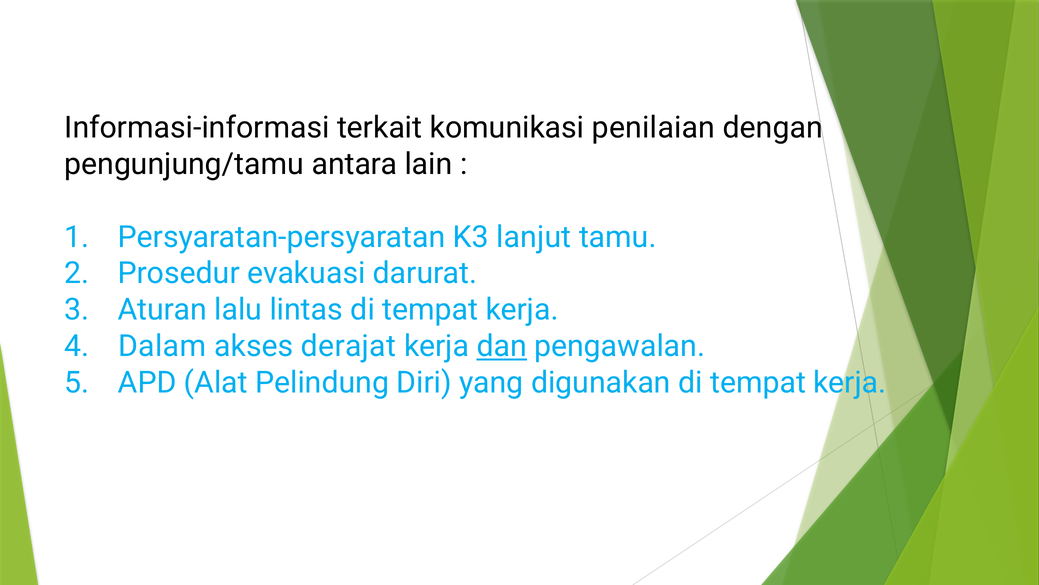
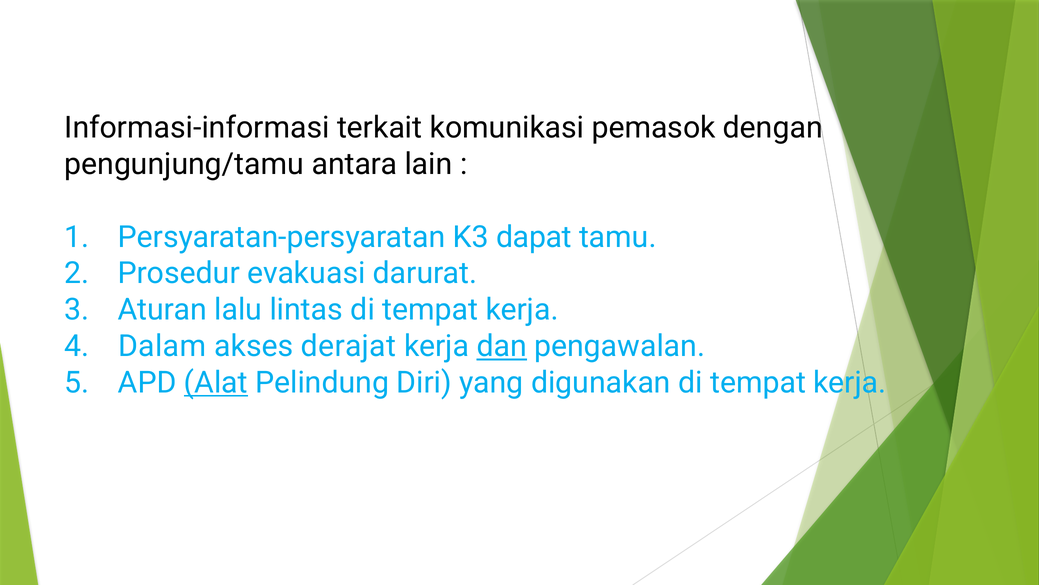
penilaian: penilaian -> pemasok
lanjut: lanjut -> dapat
Alat underline: none -> present
